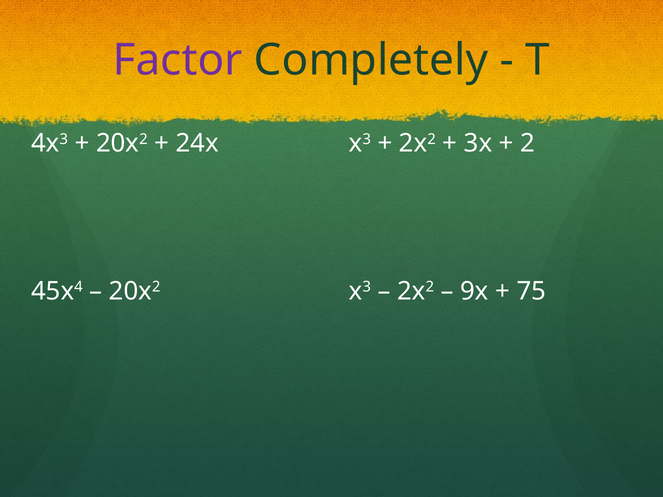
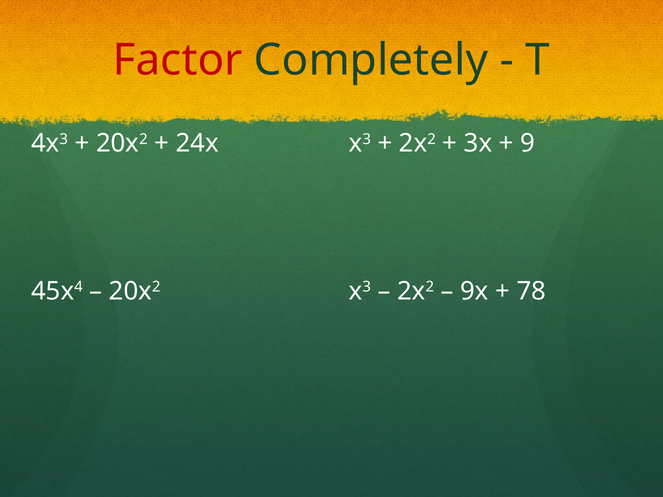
Factor colour: purple -> red
2: 2 -> 9
75: 75 -> 78
